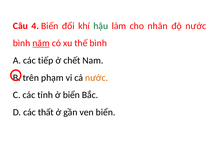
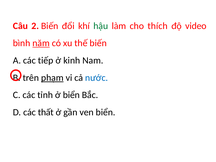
4: 4 -> 2
nhân: nhân -> thích
độ nước: nước -> video
thế bình: bình -> biến
chết: chết -> kinh
phạm underline: none -> present
nước at (97, 78) colour: orange -> blue
